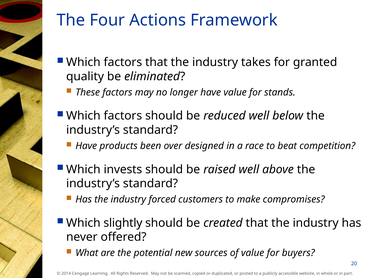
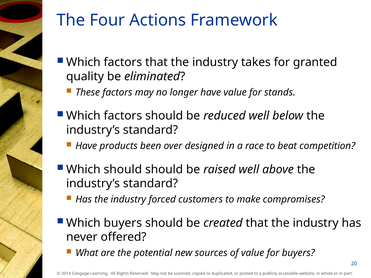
Which invests: invests -> should
Which slightly: slightly -> buyers
